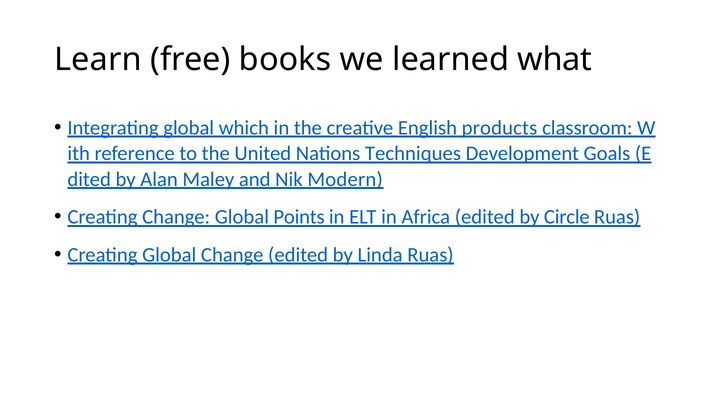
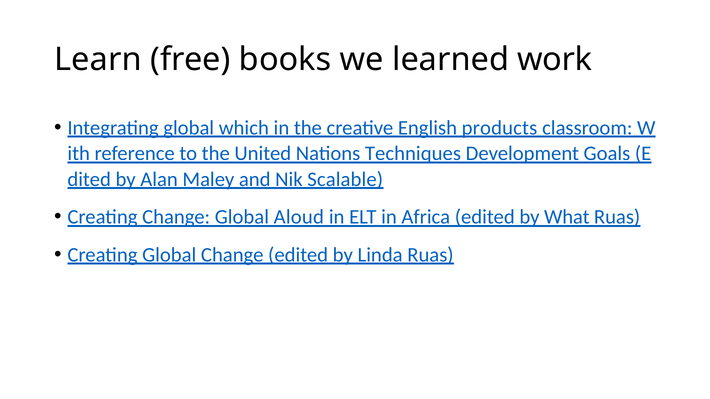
what: what -> work
Modern: Modern -> Scalable
Points: Points -> Aloud
Circle: Circle -> What
